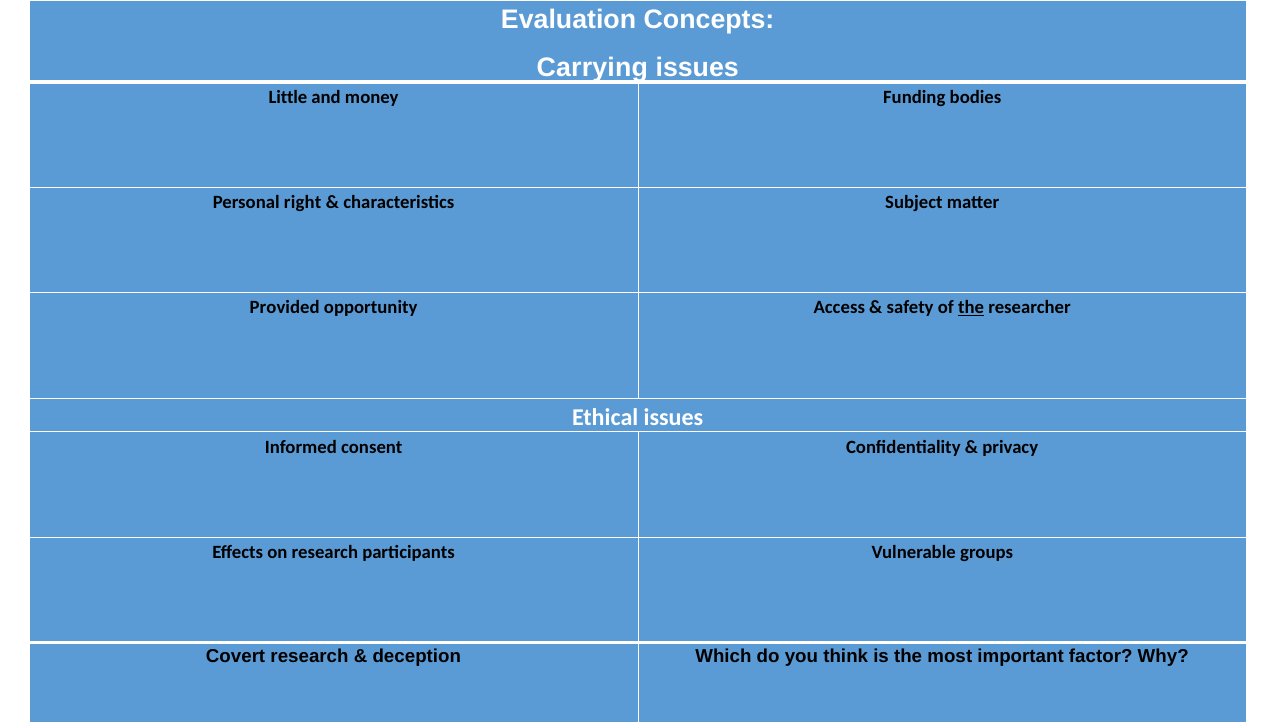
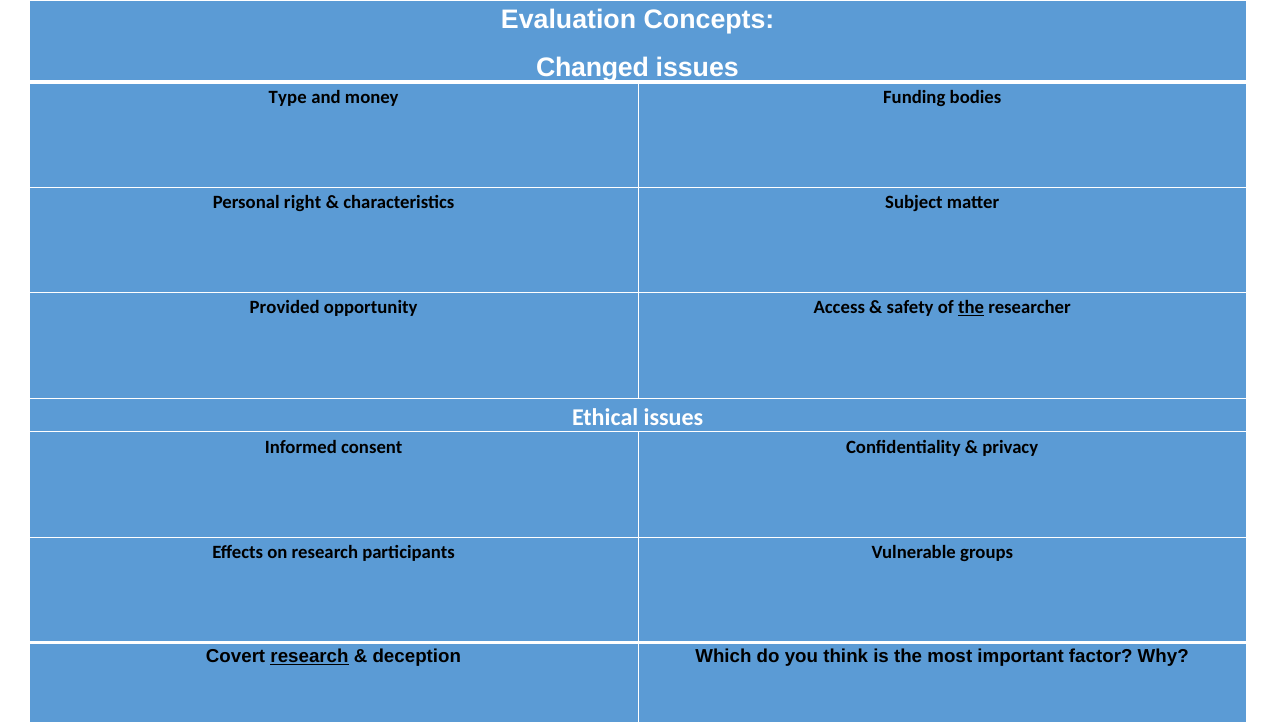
Carrying: Carrying -> Changed
Little: Little -> Type
research at (310, 656) underline: none -> present
